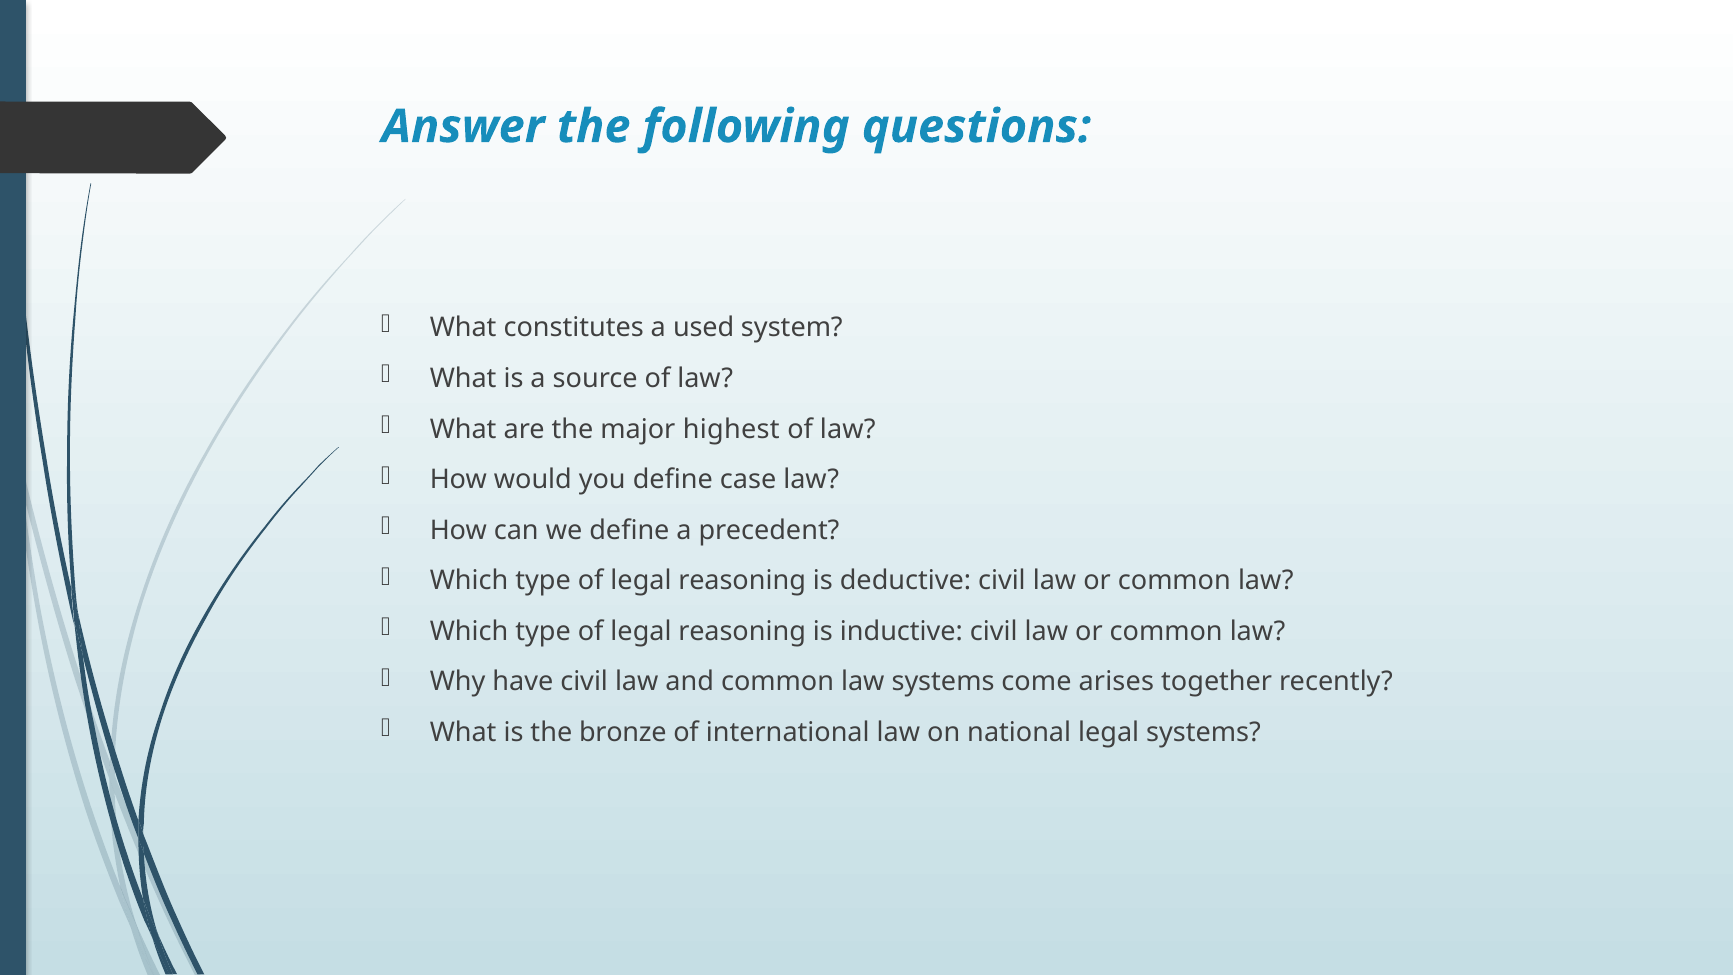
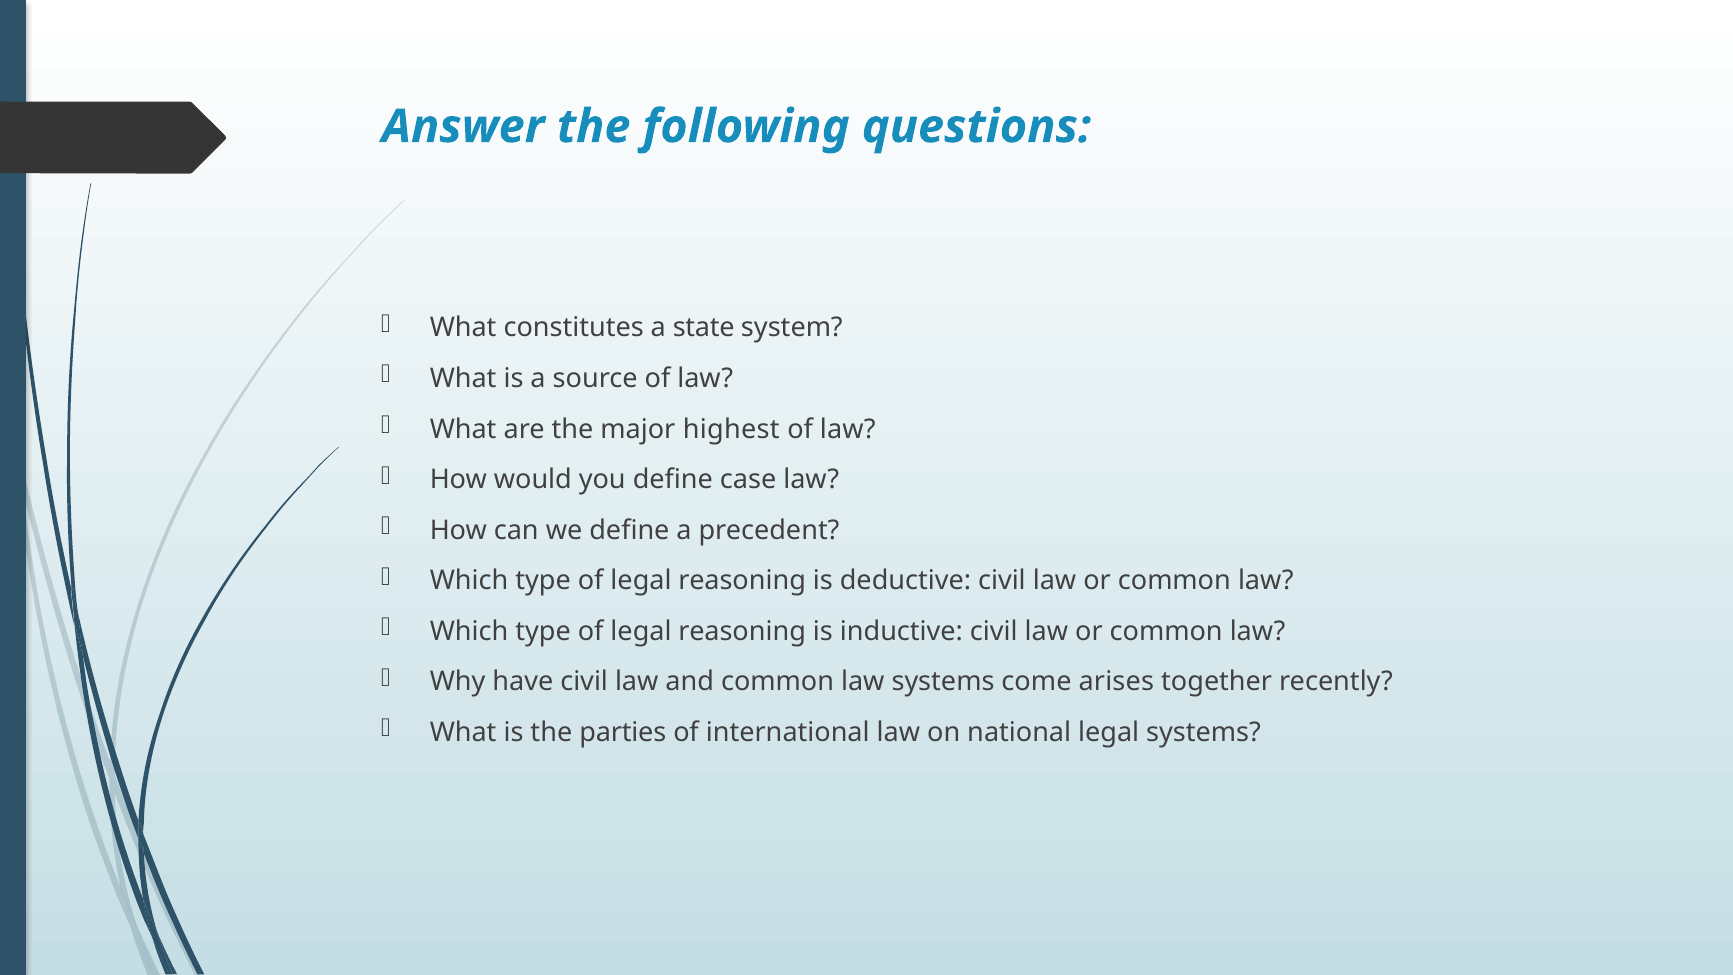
used: used -> state
bronze: bronze -> parties
